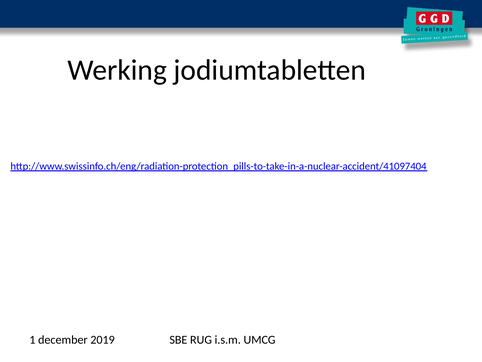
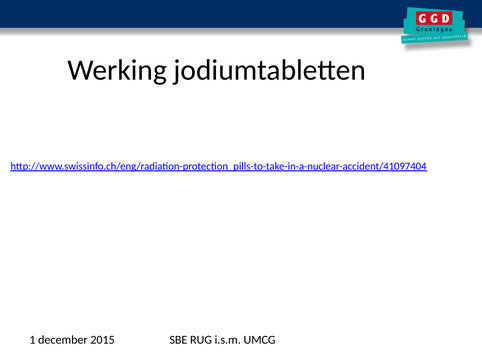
2019: 2019 -> 2015
